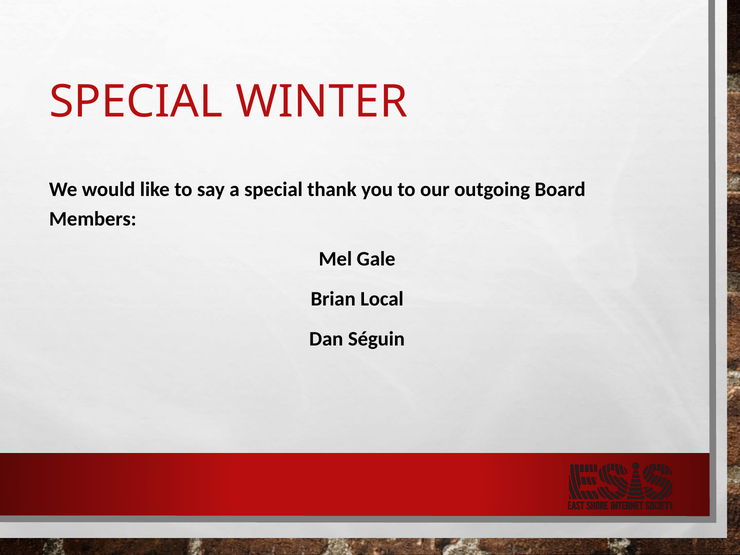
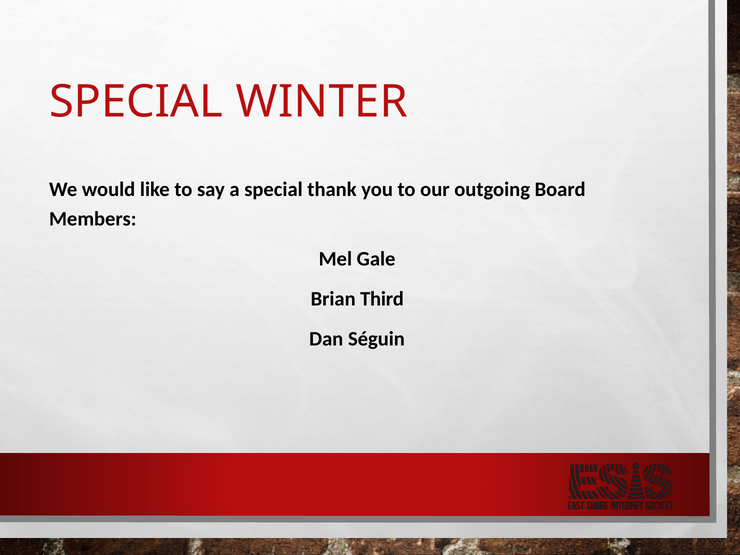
Local: Local -> Third
